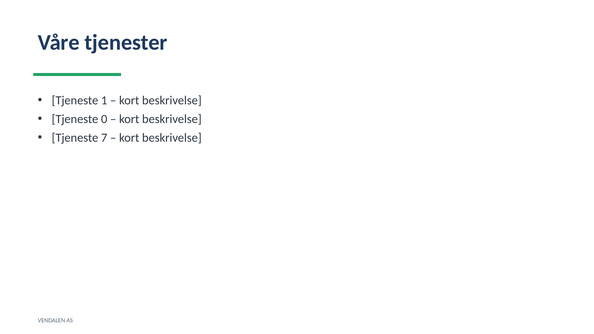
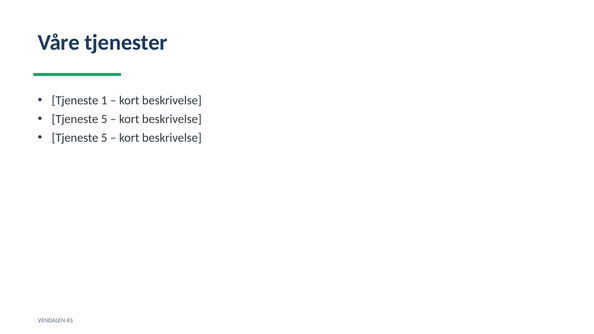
0 at (104, 119): 0 -> 5
7 at (104, 138): 7 -> 5
